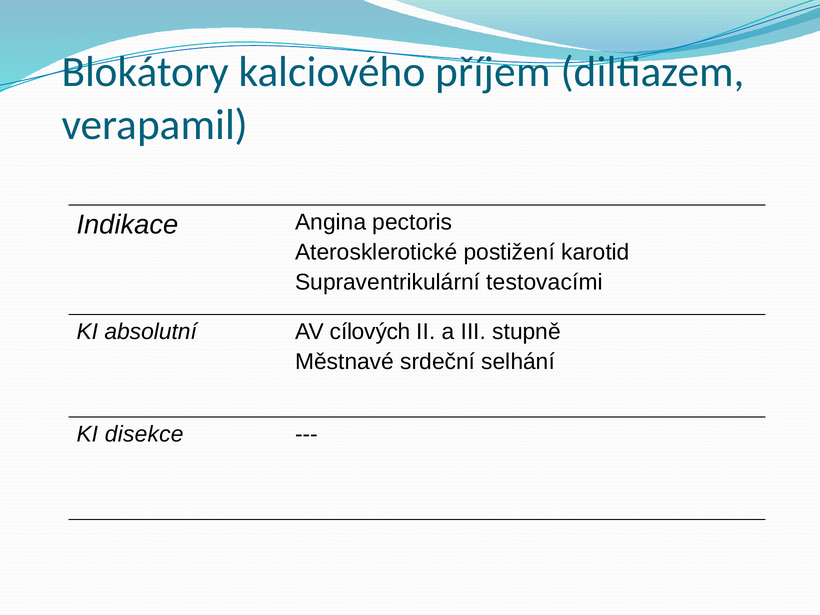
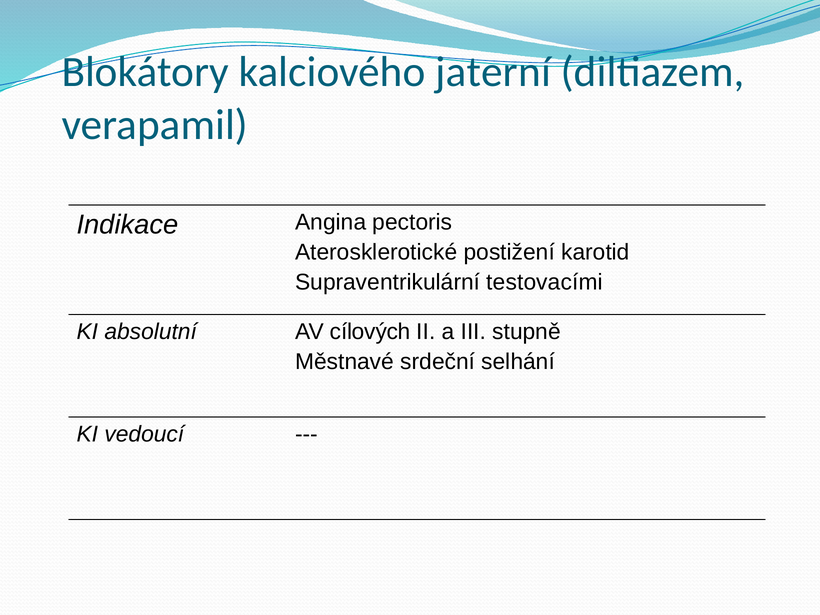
příjem: příjem -> jaterní
disekce: disekce -> vedoucí
